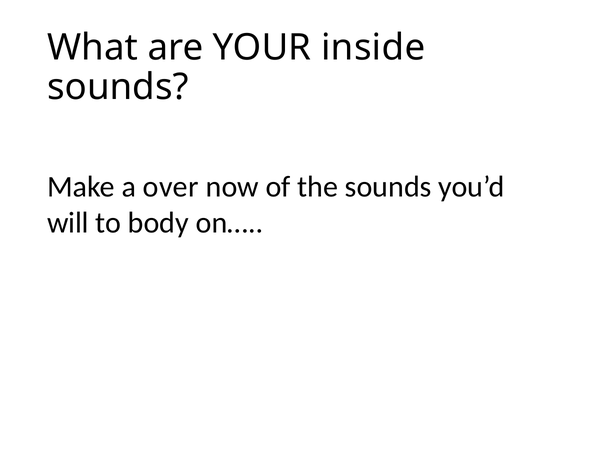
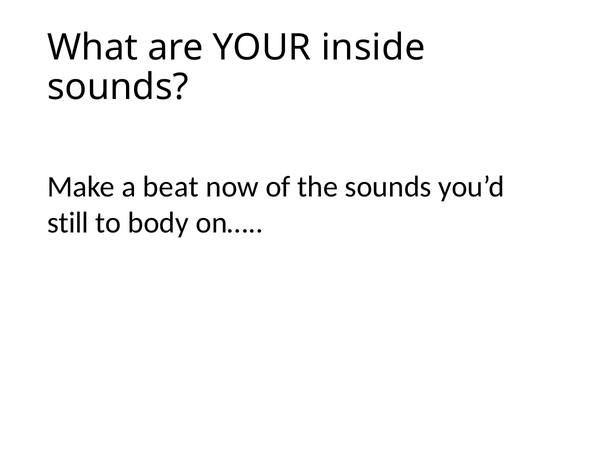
over: over -> beat
will: will -> still
